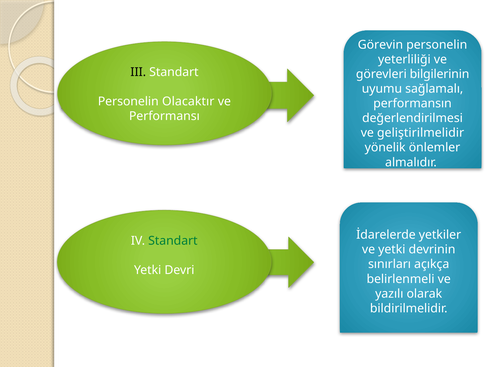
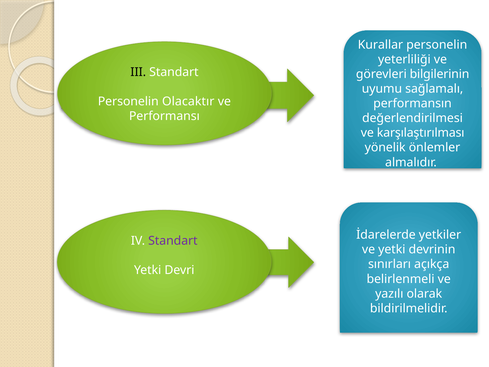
Görevin: Görevin -> Kurallar
geliştirilmelidir: geliştirilmelidir -> karşılaştırılması
Standart at (173, 241) colour: green -> purple
